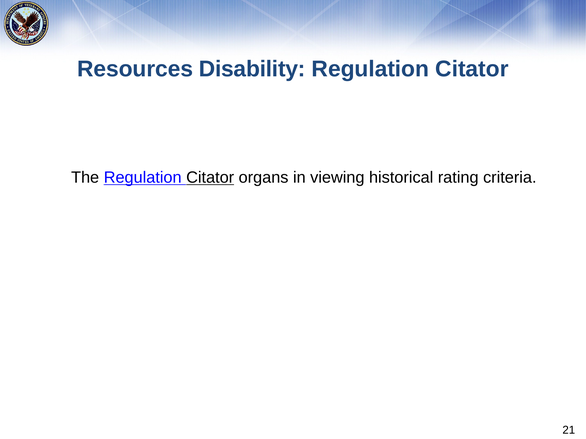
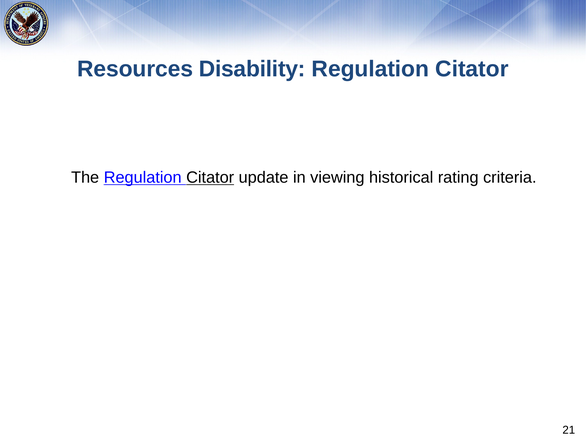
organs: organs -> update
